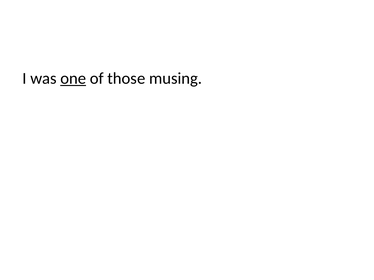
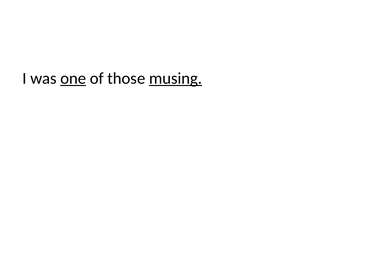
musing underline: none -> present
